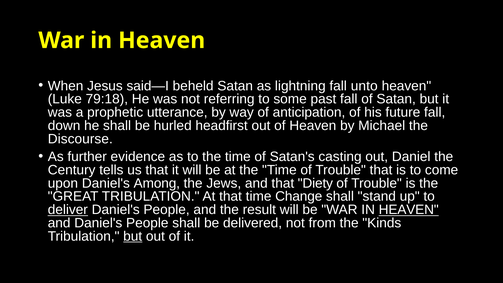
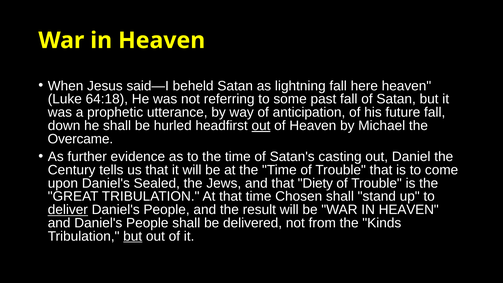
unto: unto -> here
79:18: 79:18 -> 64:18
out at (261, 126) underline: none -> present
Discourse: Discourse -> Overcame
Among: Among -> Sealed
Change: Change -> Chosen
HEAVEN at (409, 210) underline: present -> none
